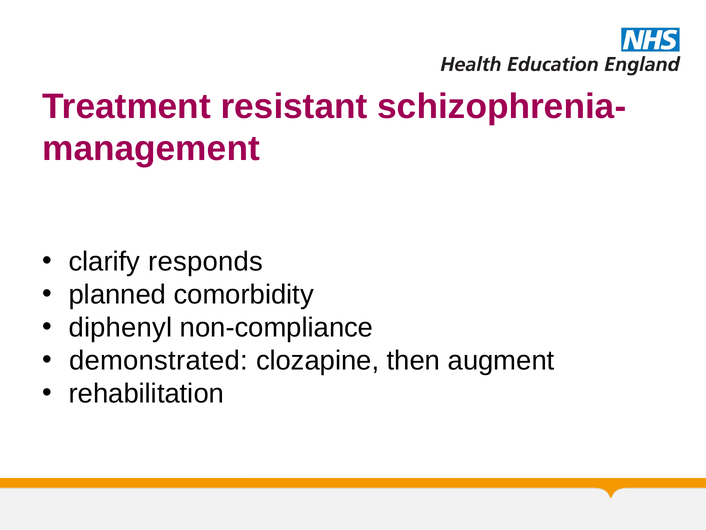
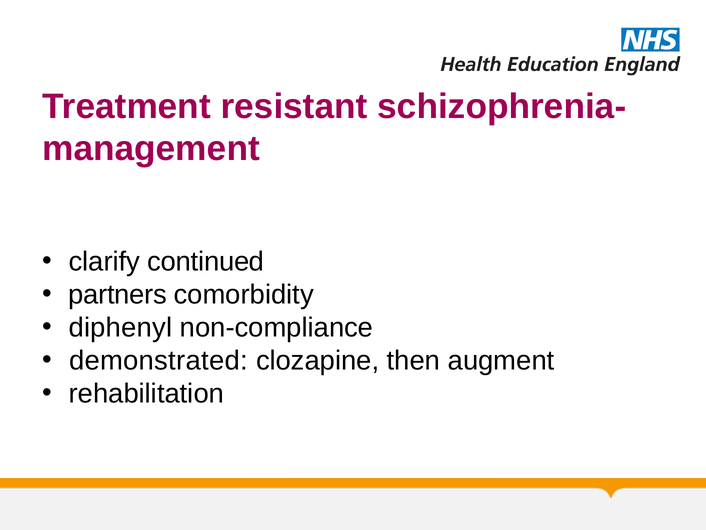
responds: responds -> continued
planned: planned -> partners
